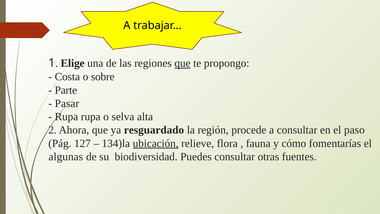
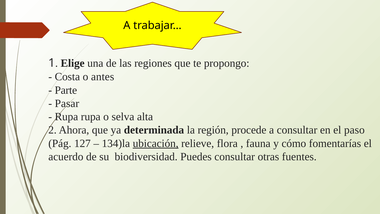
que at (182, 63) underline: present -> none
sobre: sobre -> antes
resguardado: resguardado -> determinada
algunas: algunas -> acuerdo
